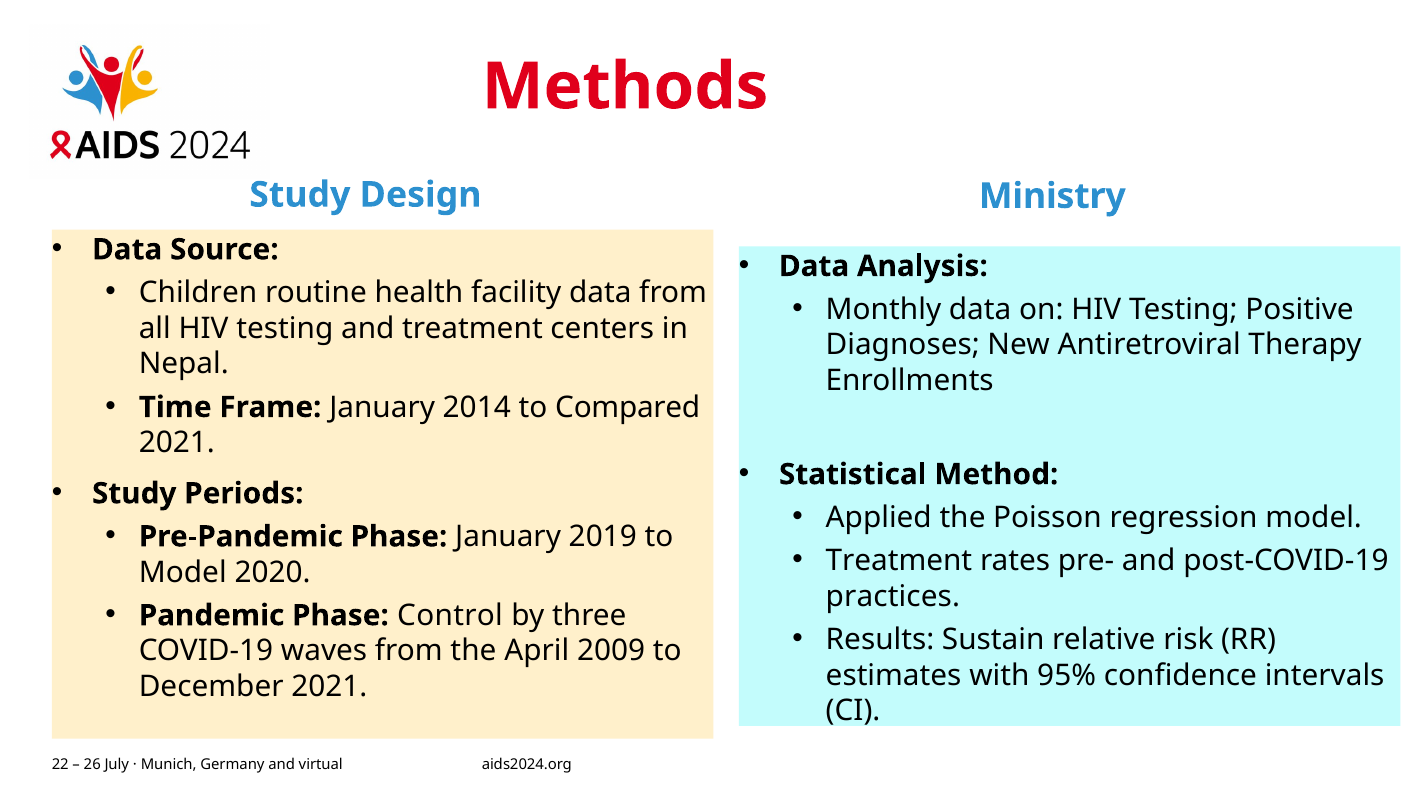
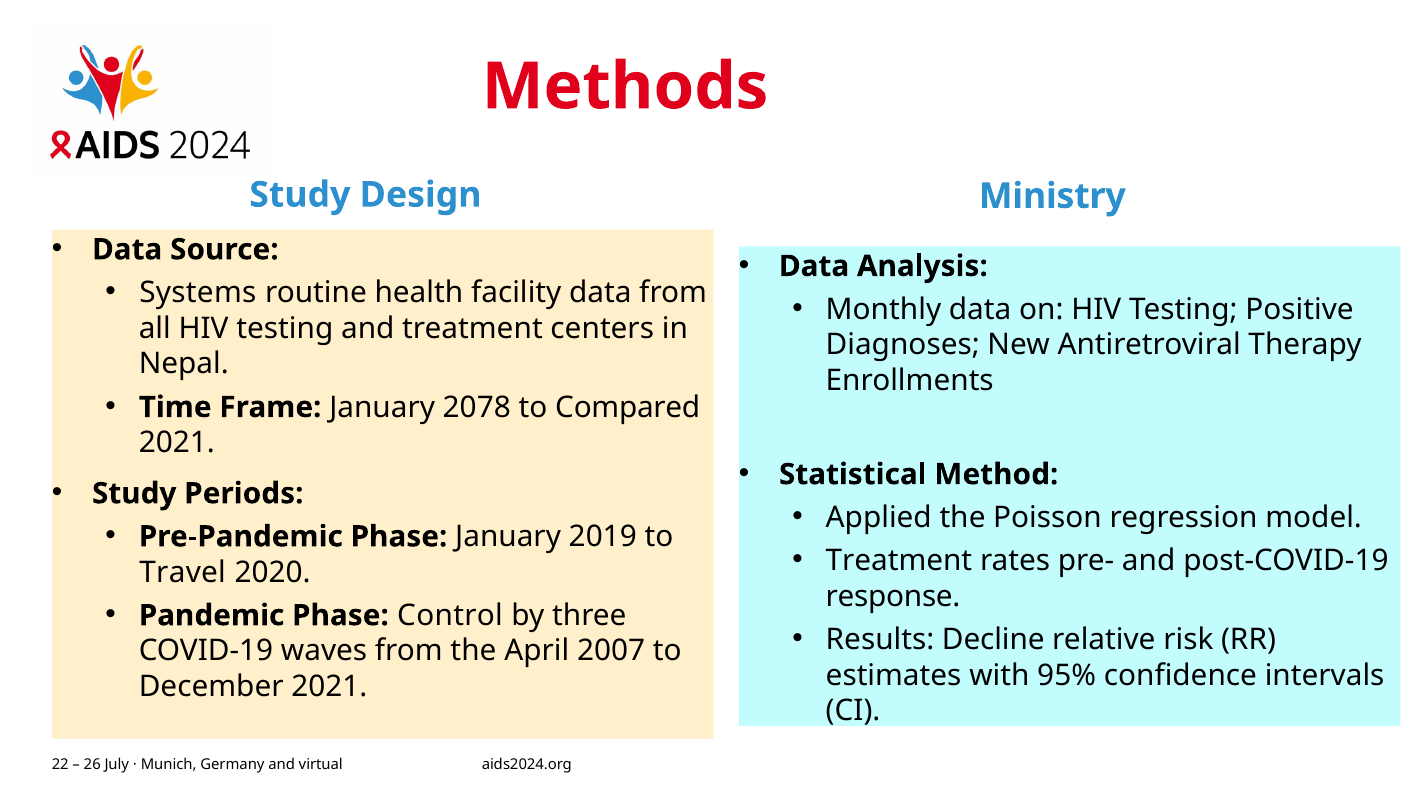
Children: Children -> Systems
2014: 2014 -> 2078
Model at (183, 572): Model -> Travel
practices: practices -> response
Sustain: Sustain -> Decline
2009: 2009 -> 2007
